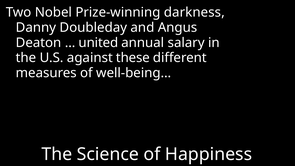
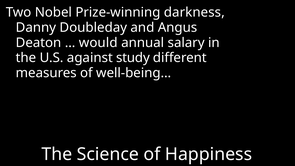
united: united -> would
these: these -> study
